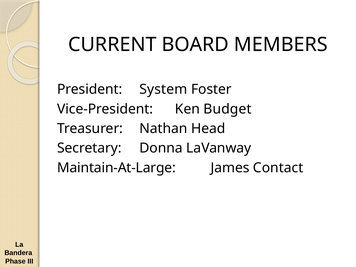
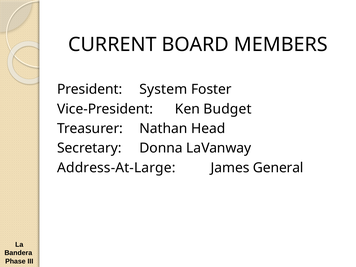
Maintain-At-Large: Maintain-At-Large -> Address-At-Large
Contact: Contact -> General
